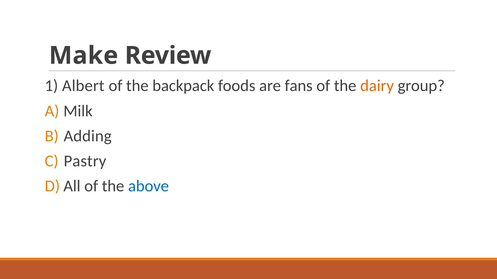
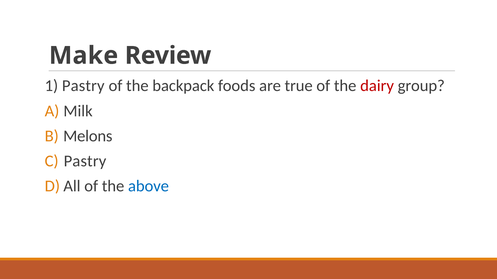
1 Albert: Albert -> Pastry
fans: fans -> true
dairy colour: orange -> red
Adding: Adding -> Melons
